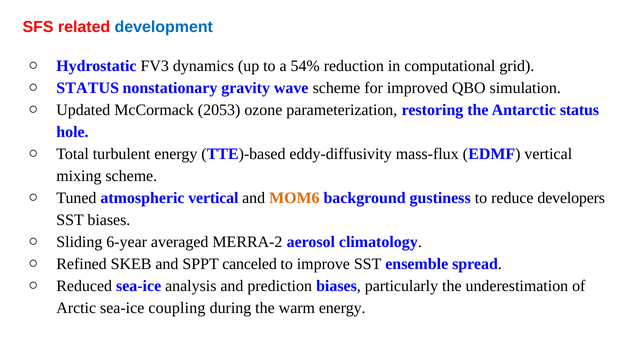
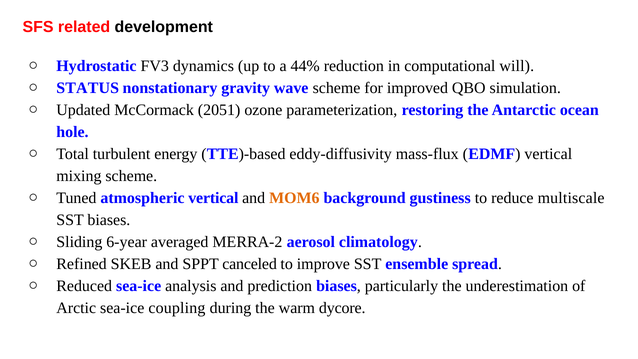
development colour: blue -> black
54%: 54% -> 44%
grid: grid -> will
2053: 2053 -> 2051
Antarctic status: status -> ocean
developers: developers -> multiscale
warm energy: energy -> dycore
